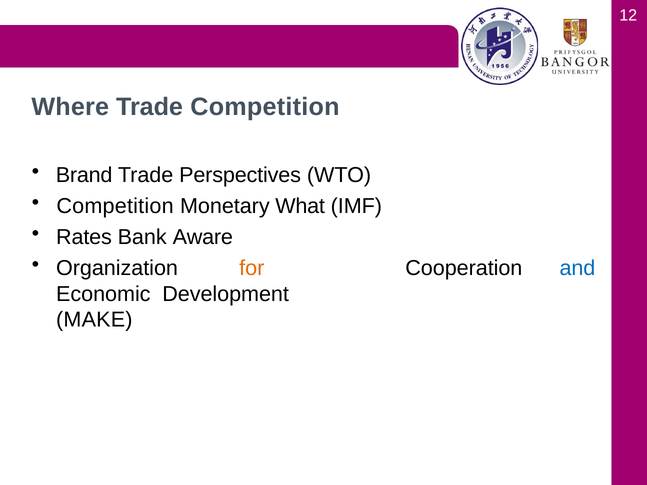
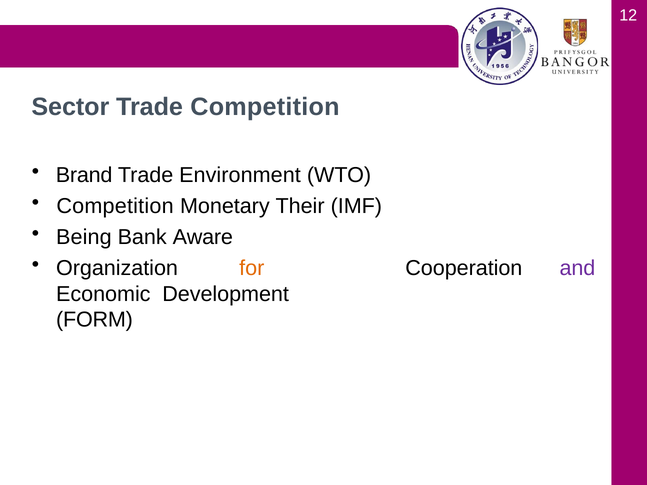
Where: Where -> Sector
Perspectives: Perspectives -> Environment
What: What -> Their
Rates: Rates -> Being
and colour: blue -> purple
MAKE: MAKE -> FORM
